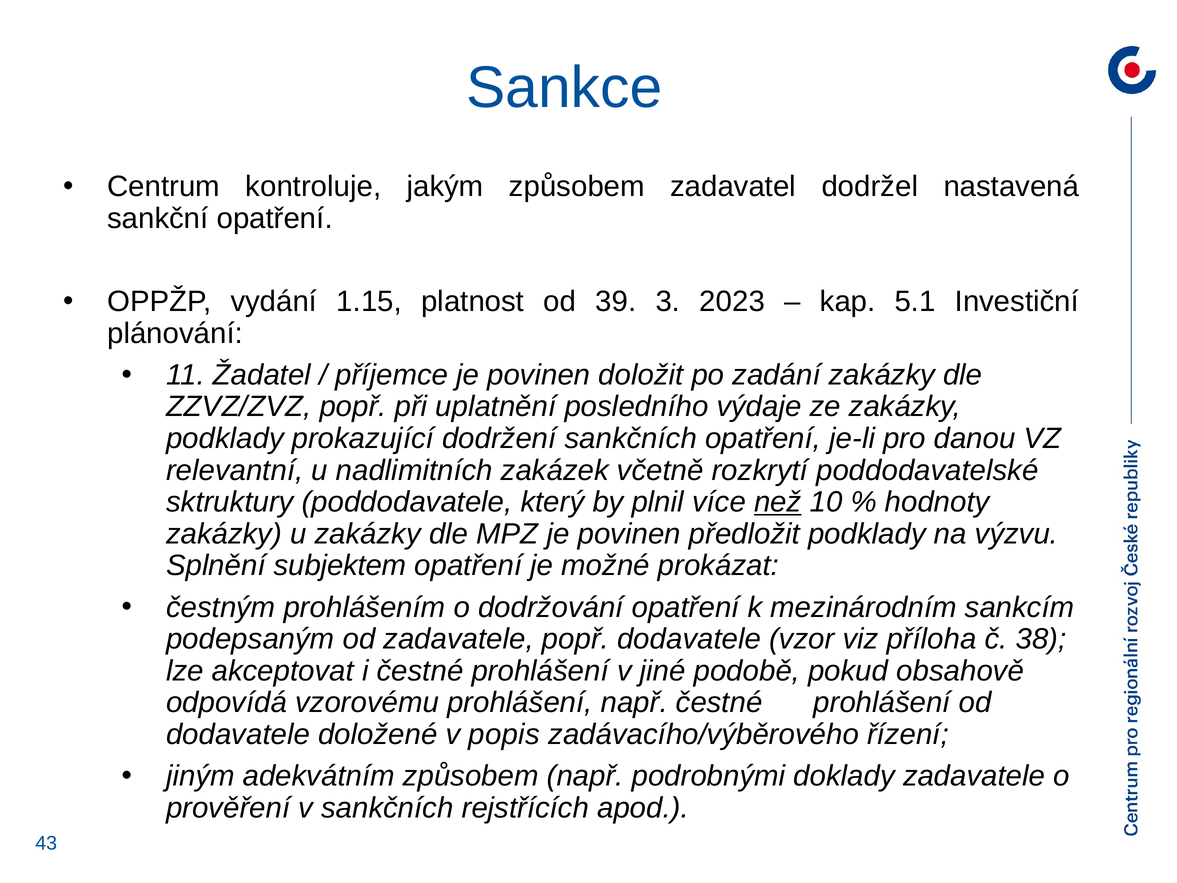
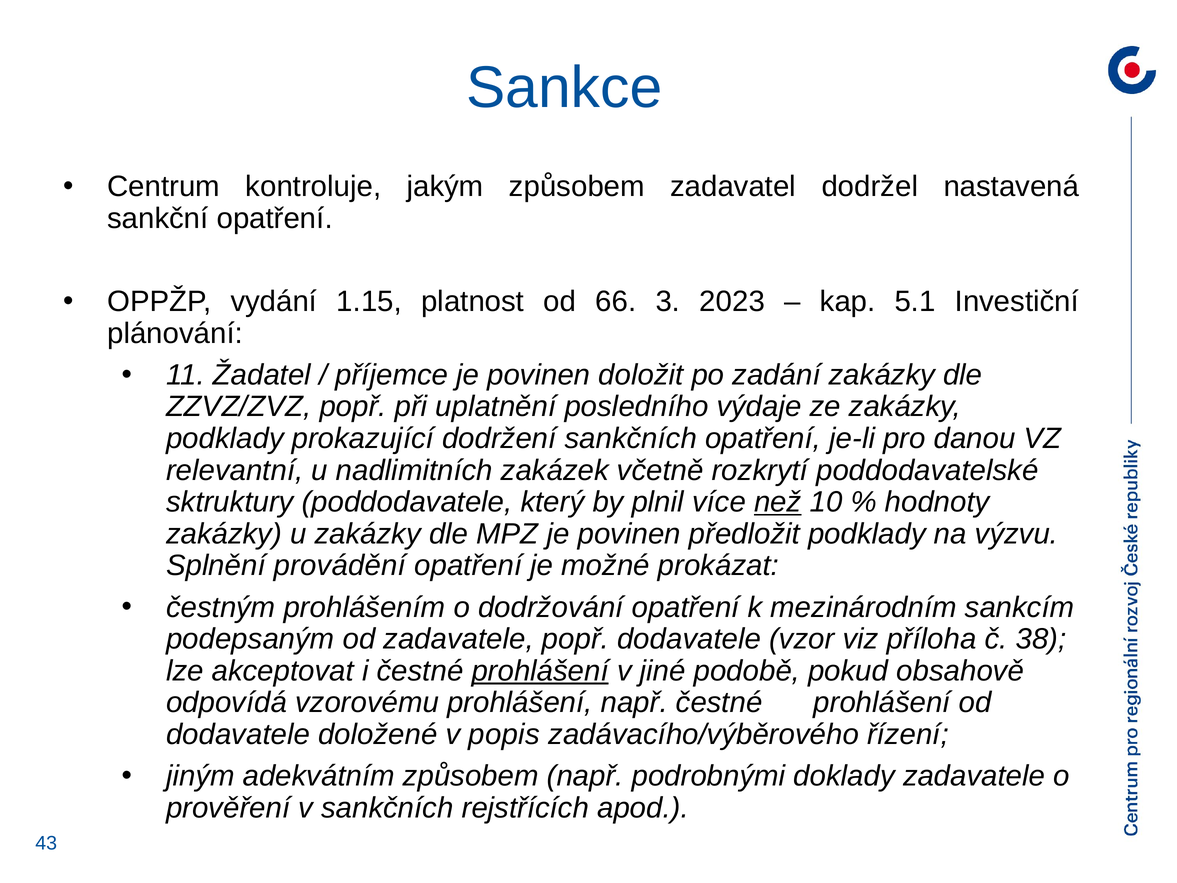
39: 39 -> 66
subjektem: subjektem -> provádění
prohlášení at (540, 671) underline: none -> present
